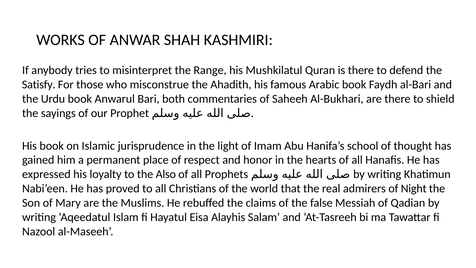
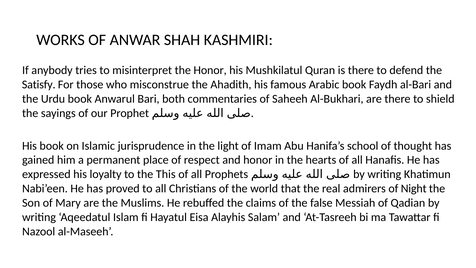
the Range: Range -> Honor
Also: Also -> This
